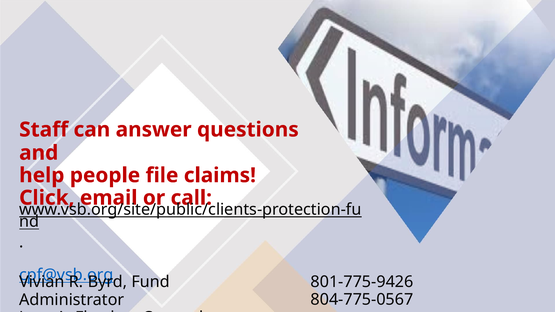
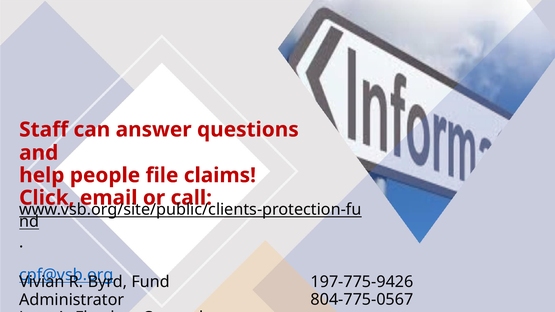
801-775-9426: 801-775-9426 -> 197-775-9426
